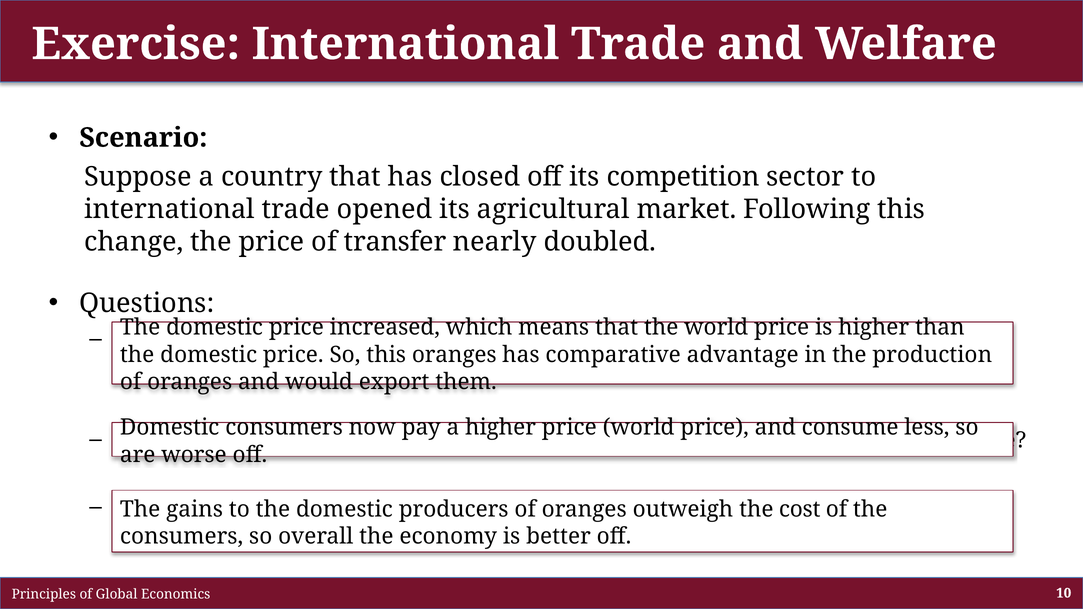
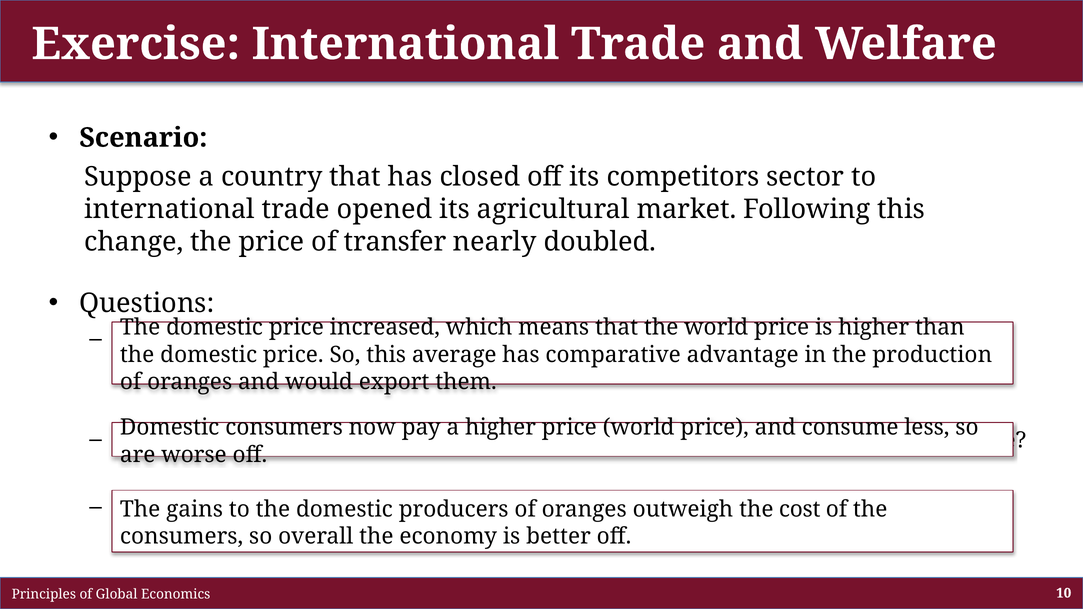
competition: competition -> competitors
this oranges: oranges -> average
